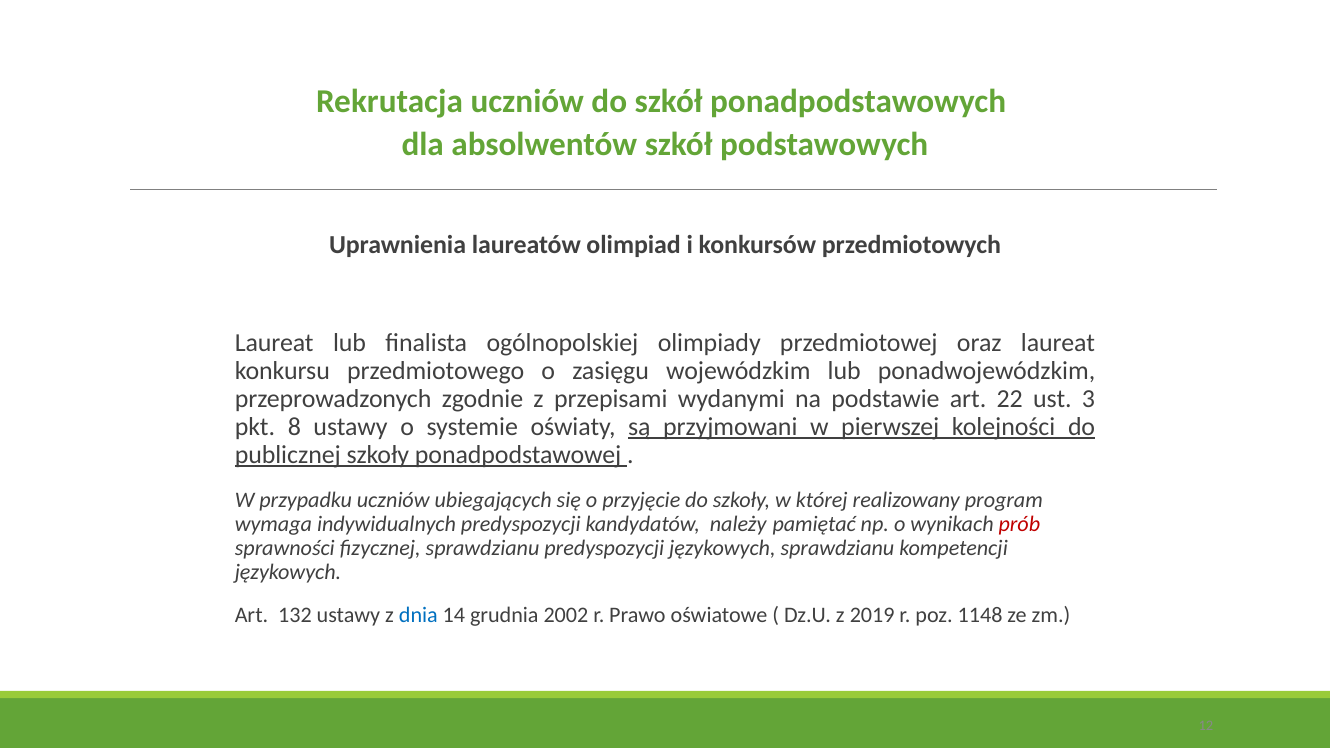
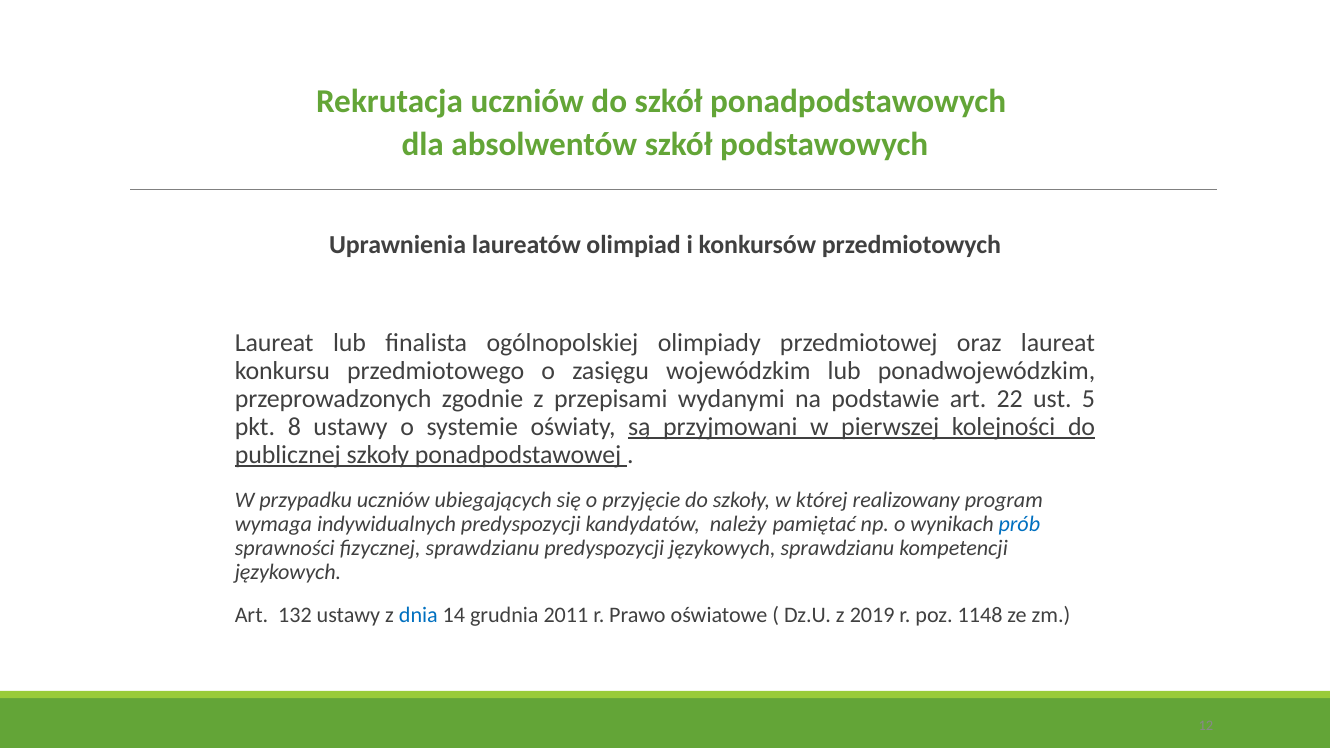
3: 3 -> 5
prób colour: red -> blue
2002: 2002 -> 2011
